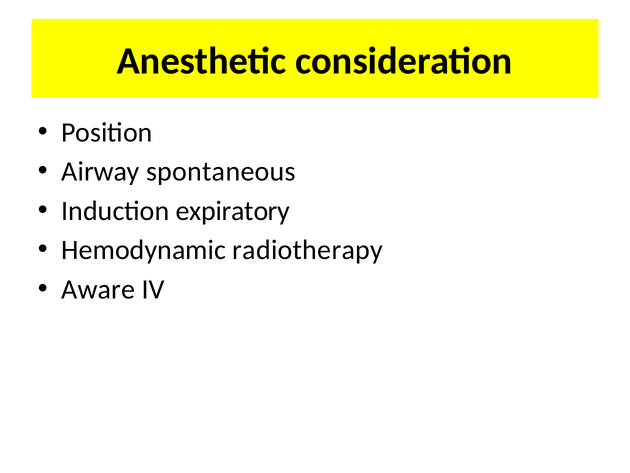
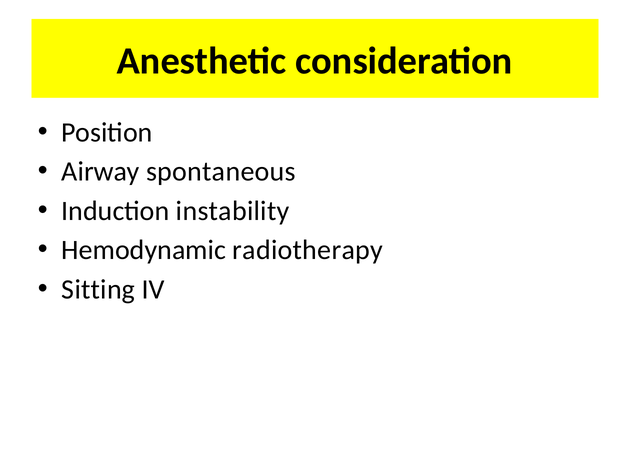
expiratory: expiratory -> instability
Aware: Aware -> Sitting
